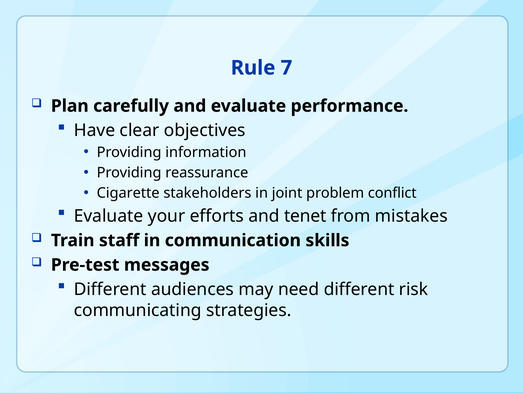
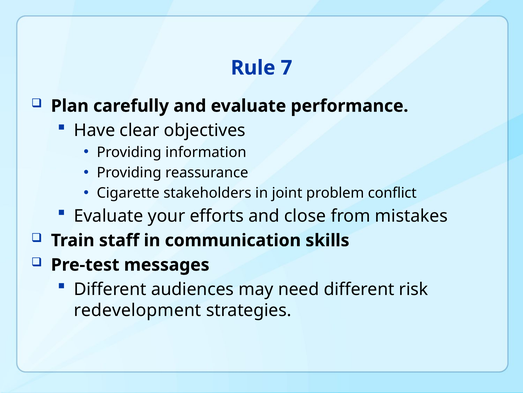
tenet: tenet -> close
communicating: communicating -> redevelopment
